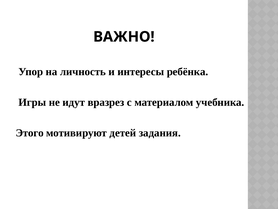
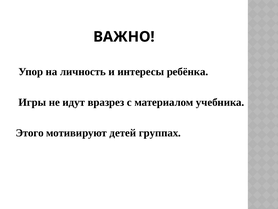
задания: задания -> группах
